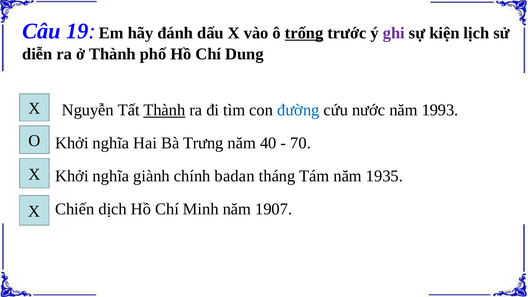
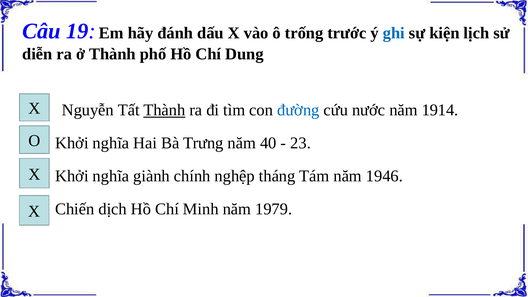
trống underline: present -> none
ghi colour: purple -> blue
1993: 1993 -> 1914
70: 70 -> 23
badan: badan -> nghệp
1935: 1935 -> 1946
1907: 1907 -> 1979
